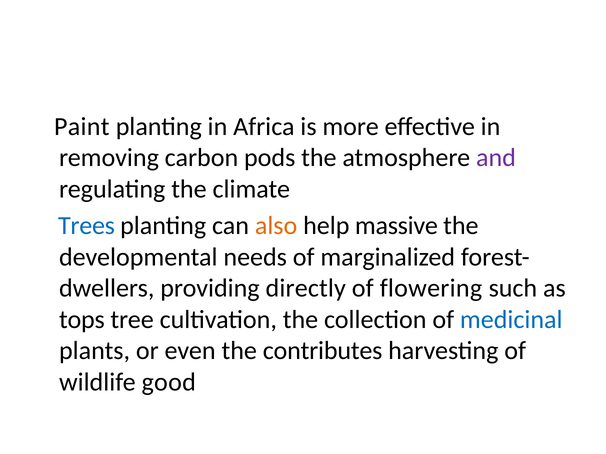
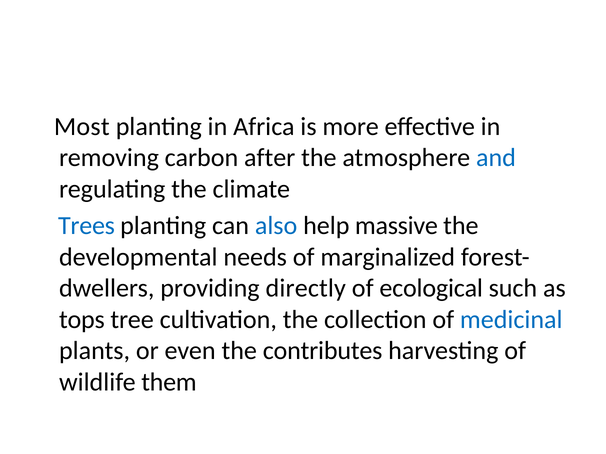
Paint: Paint -> Most
pods: pods -> after
and colour: purple -> blue
also colour: orange -> blue
flowering: flowering -> ecological
good: good -> them
